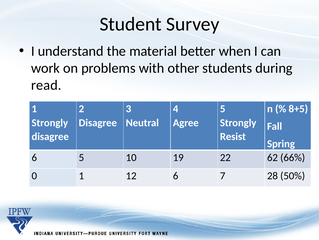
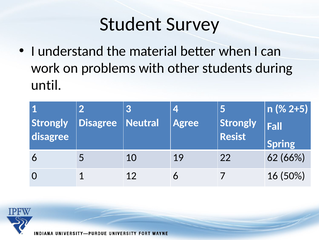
read: read -> until
8+5: 8+5 -> 2+5
28: 28 -> 16
